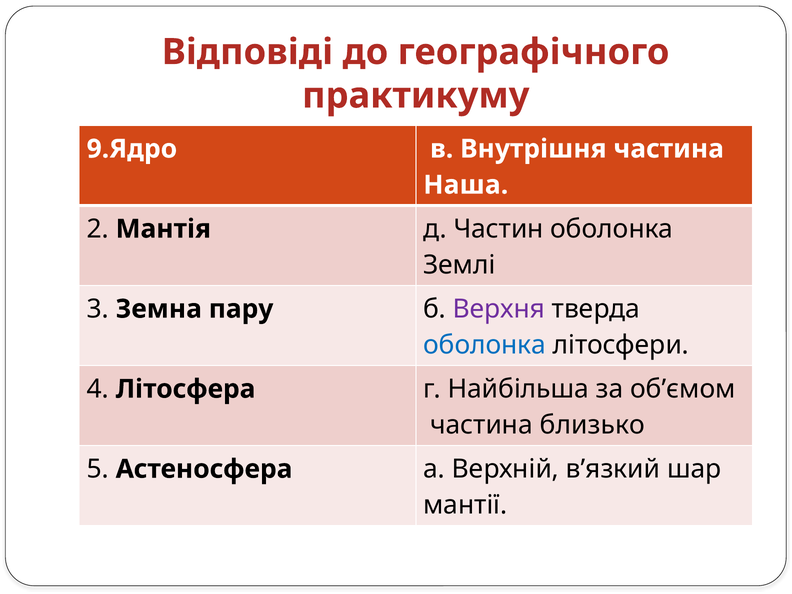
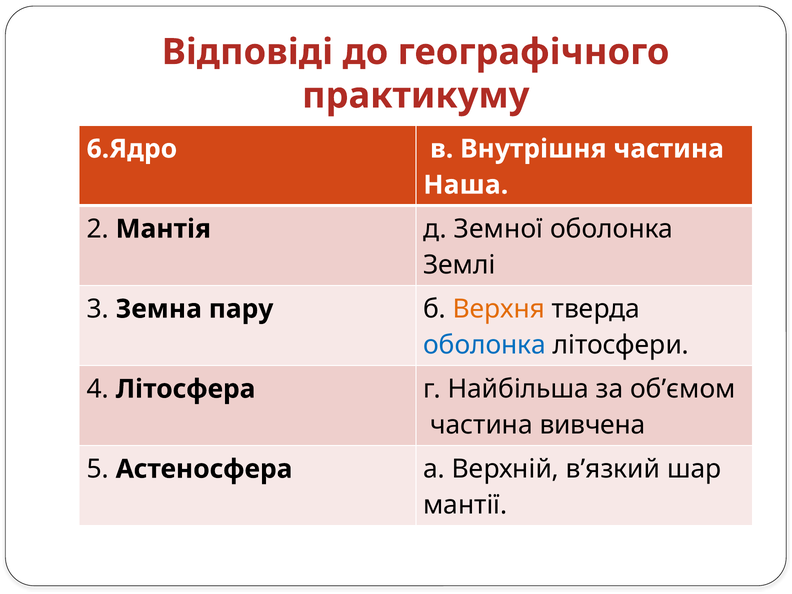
9.Ядро: 9.Ядро -> 6.Ядро
Частин: Частин -> Земної
Верхня colour: purple -> orange
близько: близько -> вивчена
